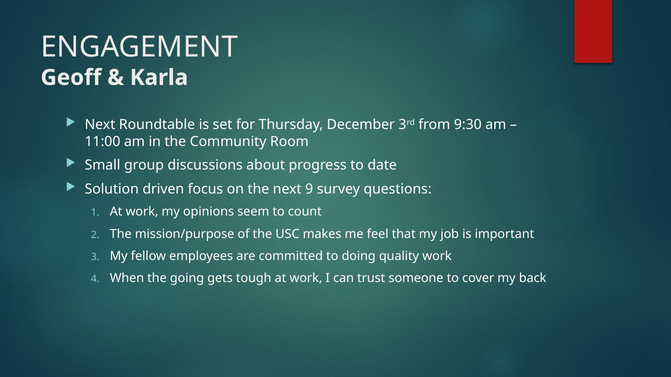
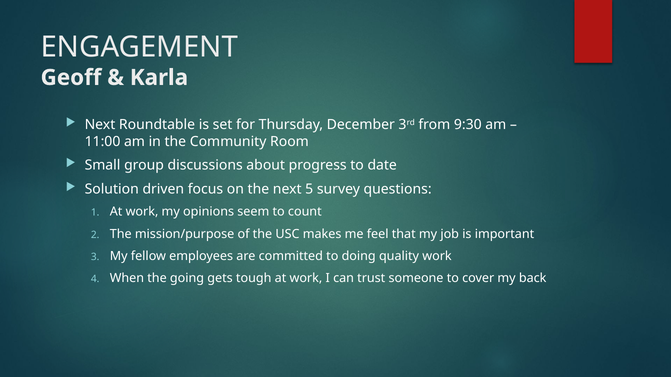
9: 9 -> 5
